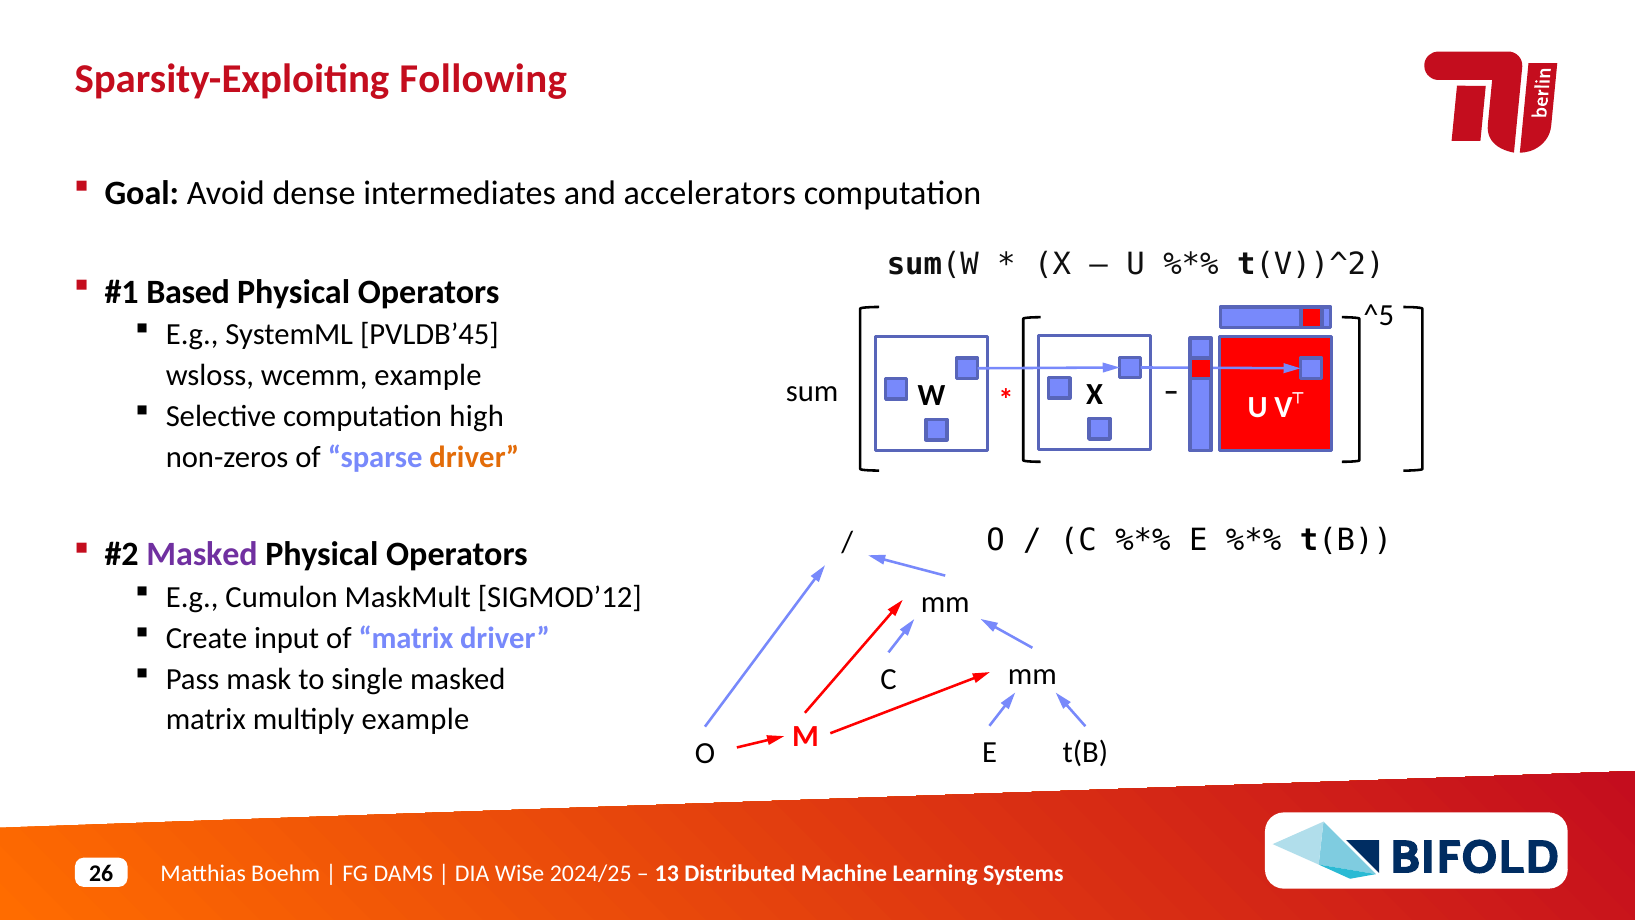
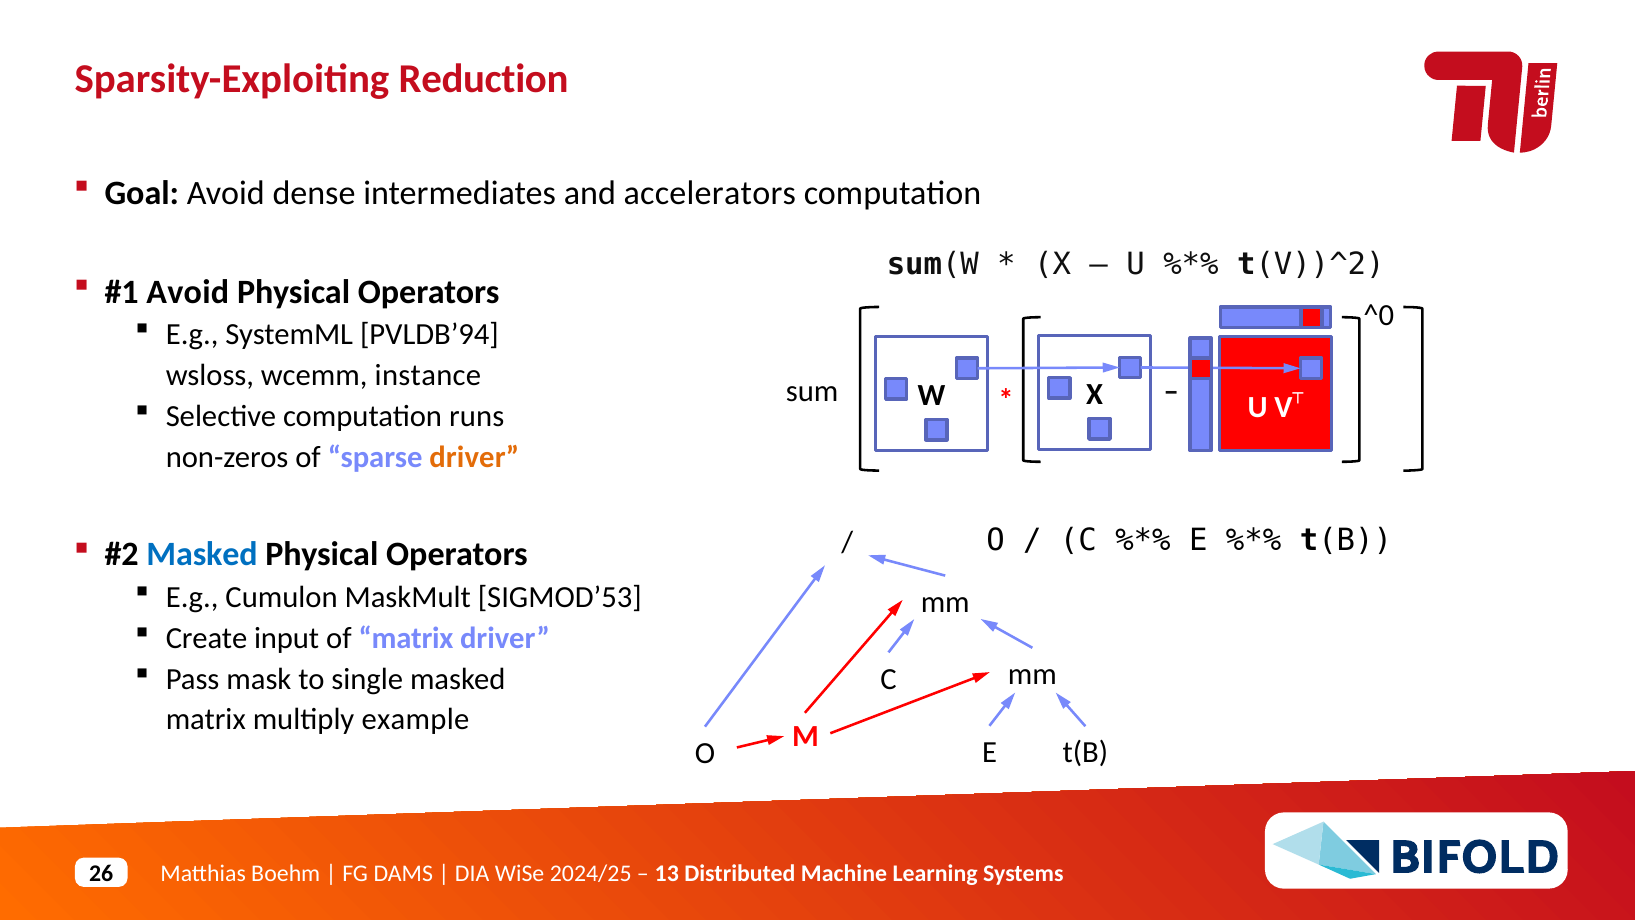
Following: Following -> Reduction
Based at (188, 292): Based -> Avoid
^5: ^5 -> ^0
PVLDB’45: PVLDB’45 -> PVLDB’94
wcemm example: example -> instance
high: high -> runs
Masked at (202, 554) colour: purple -> blue
SIGMOD’12: SIGMOD’12 -> SIGMOD’53
